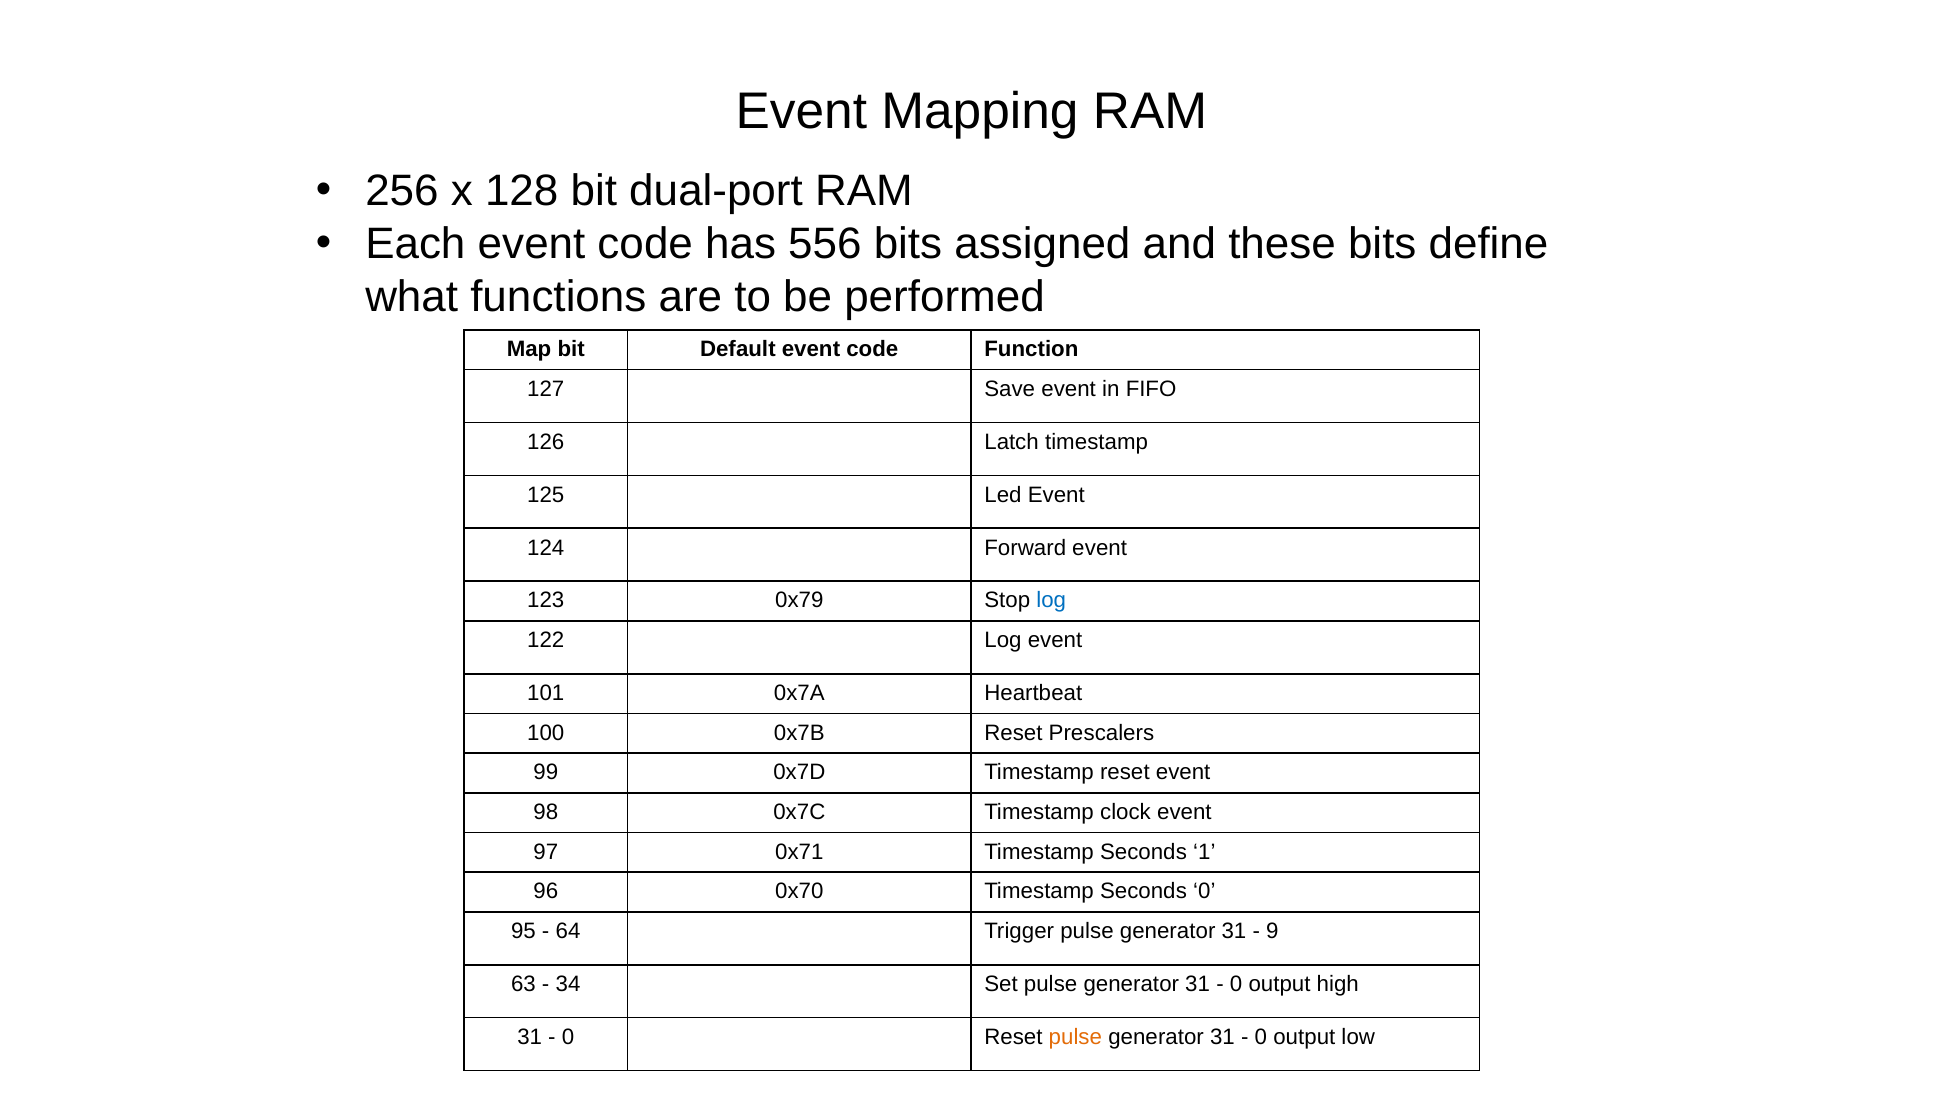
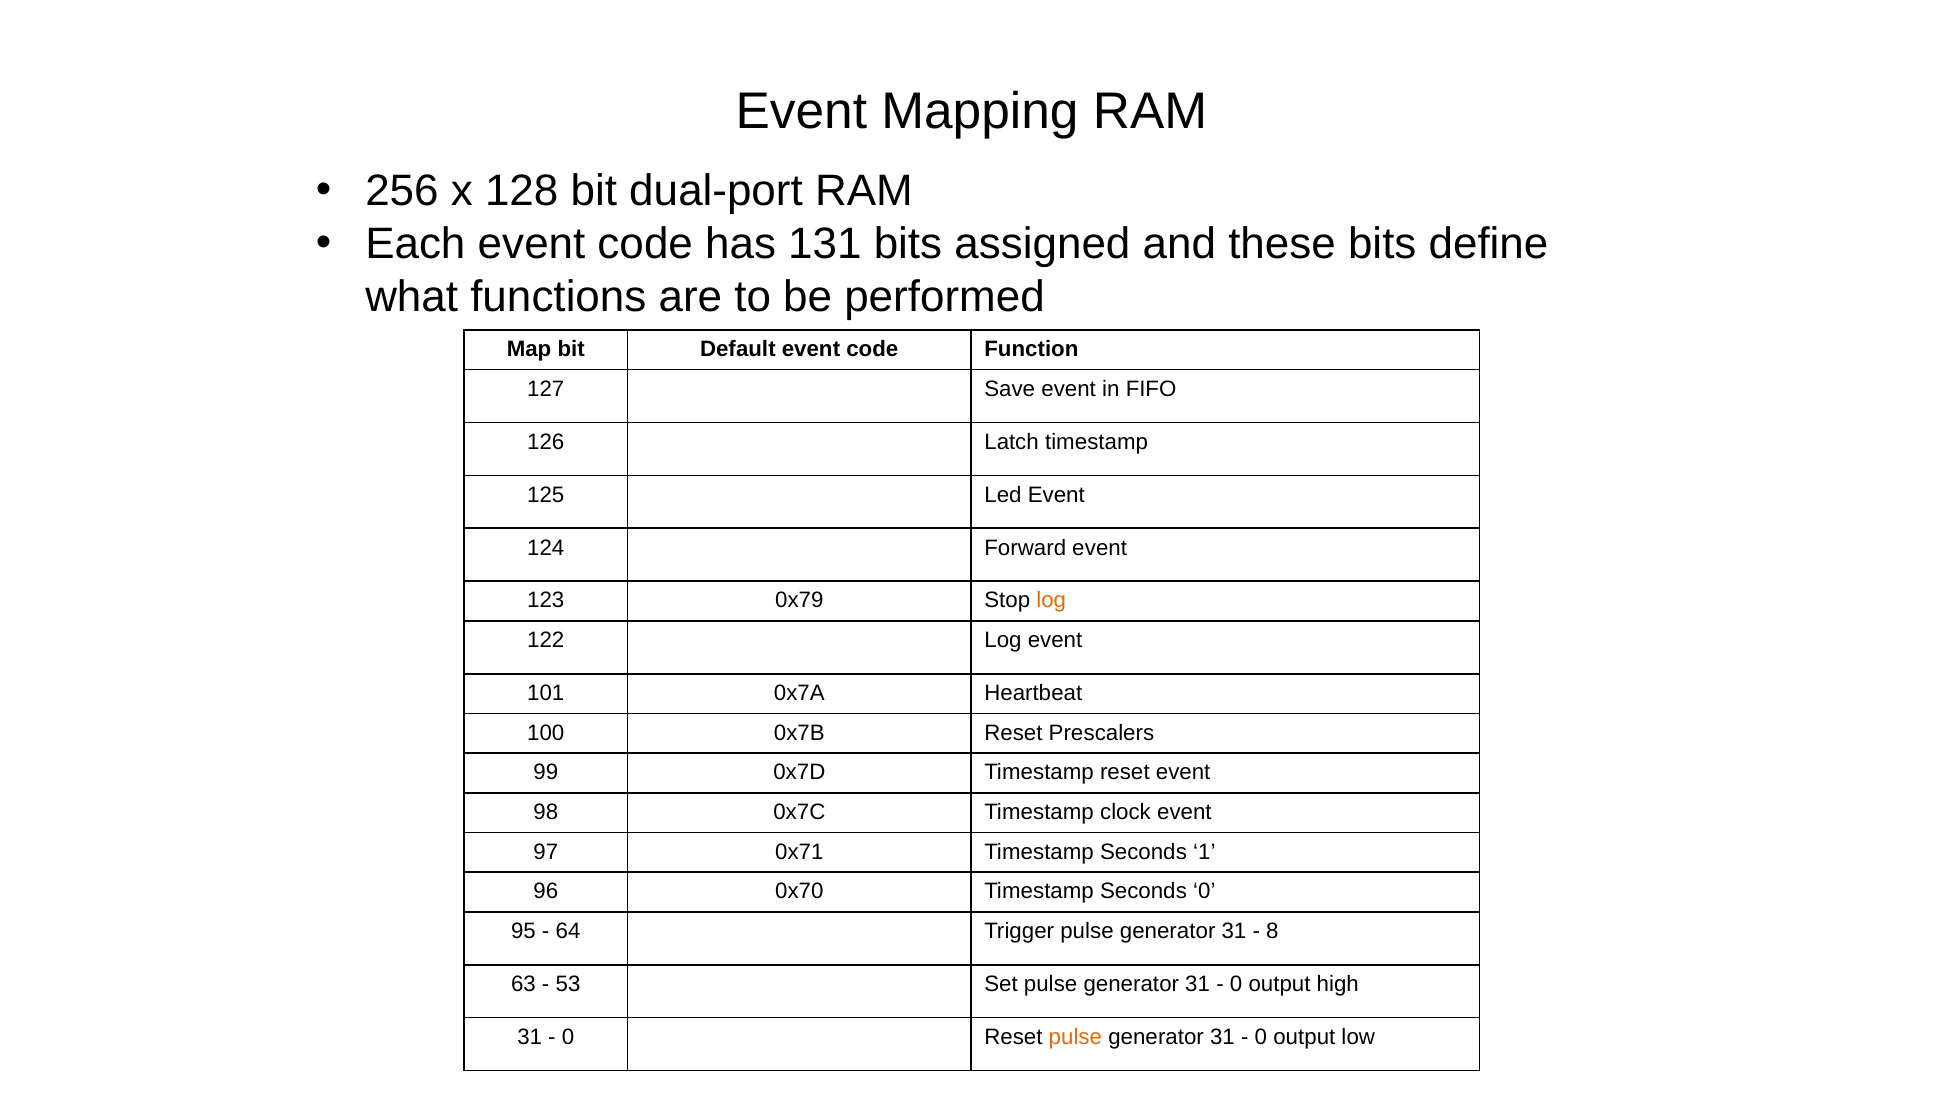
556: 556 -> 131
log at (1051, 600) colour: blue -> orange
9: 9 -> 8
34: 34 -> 53
